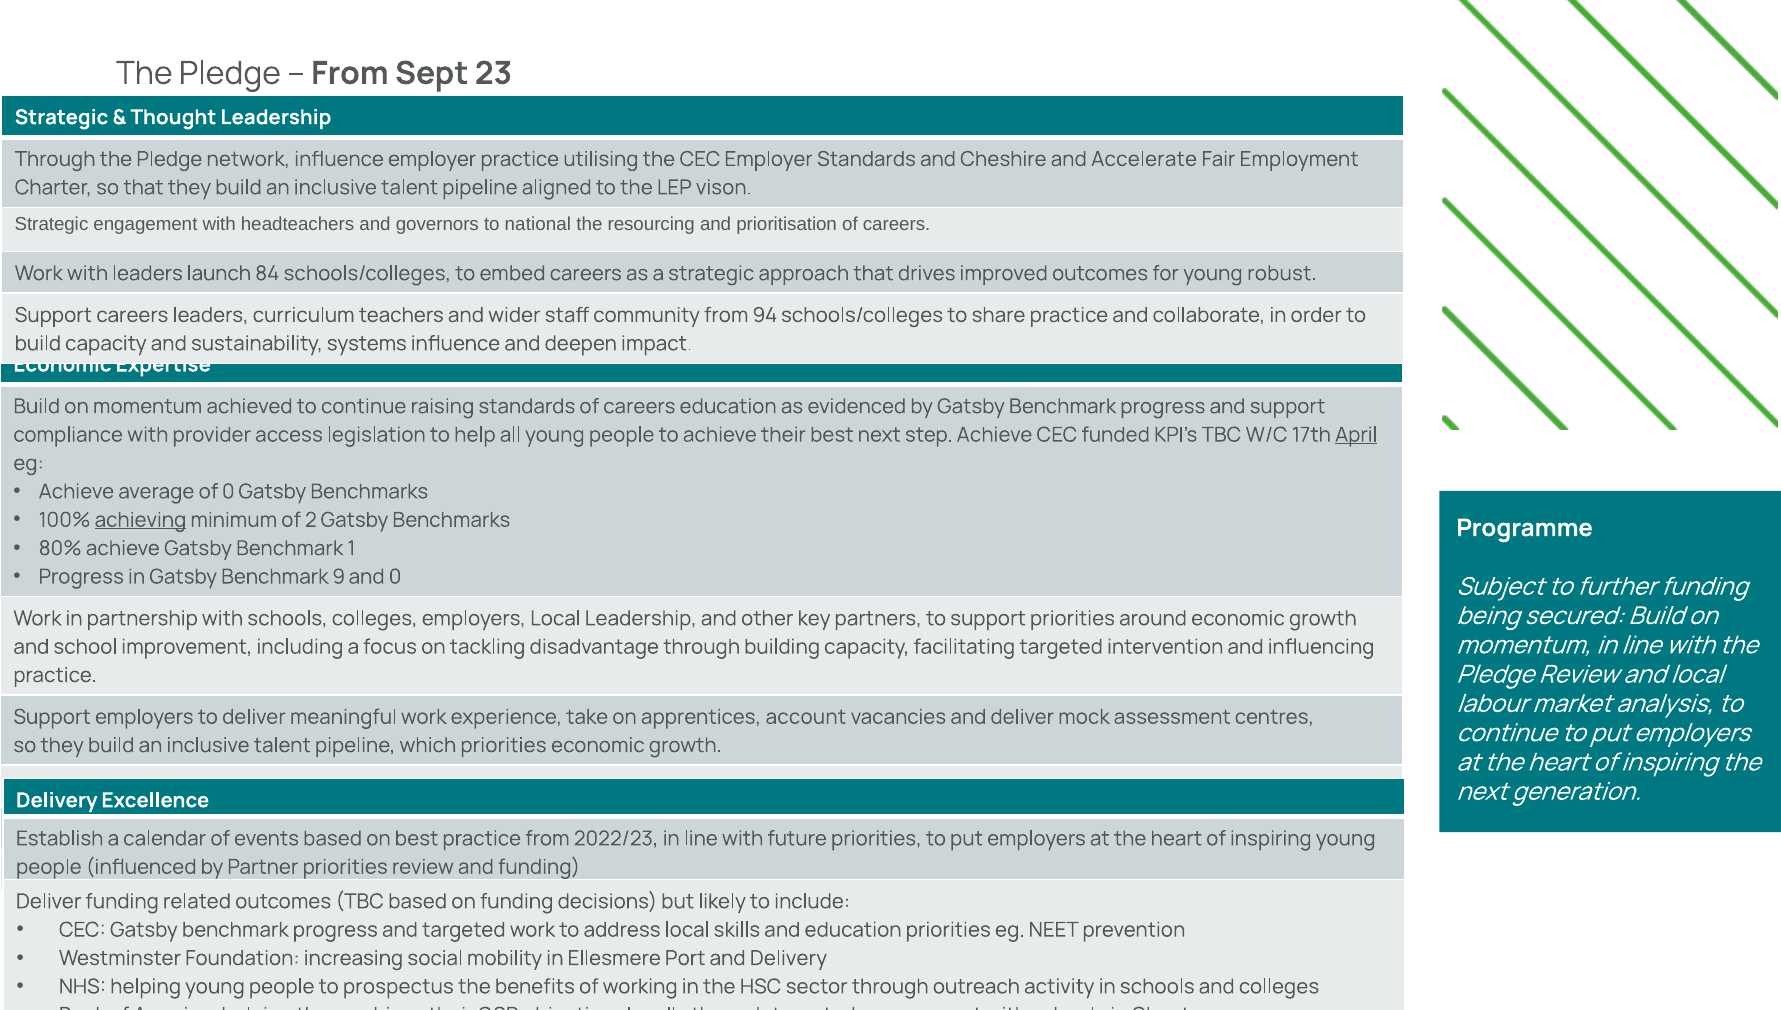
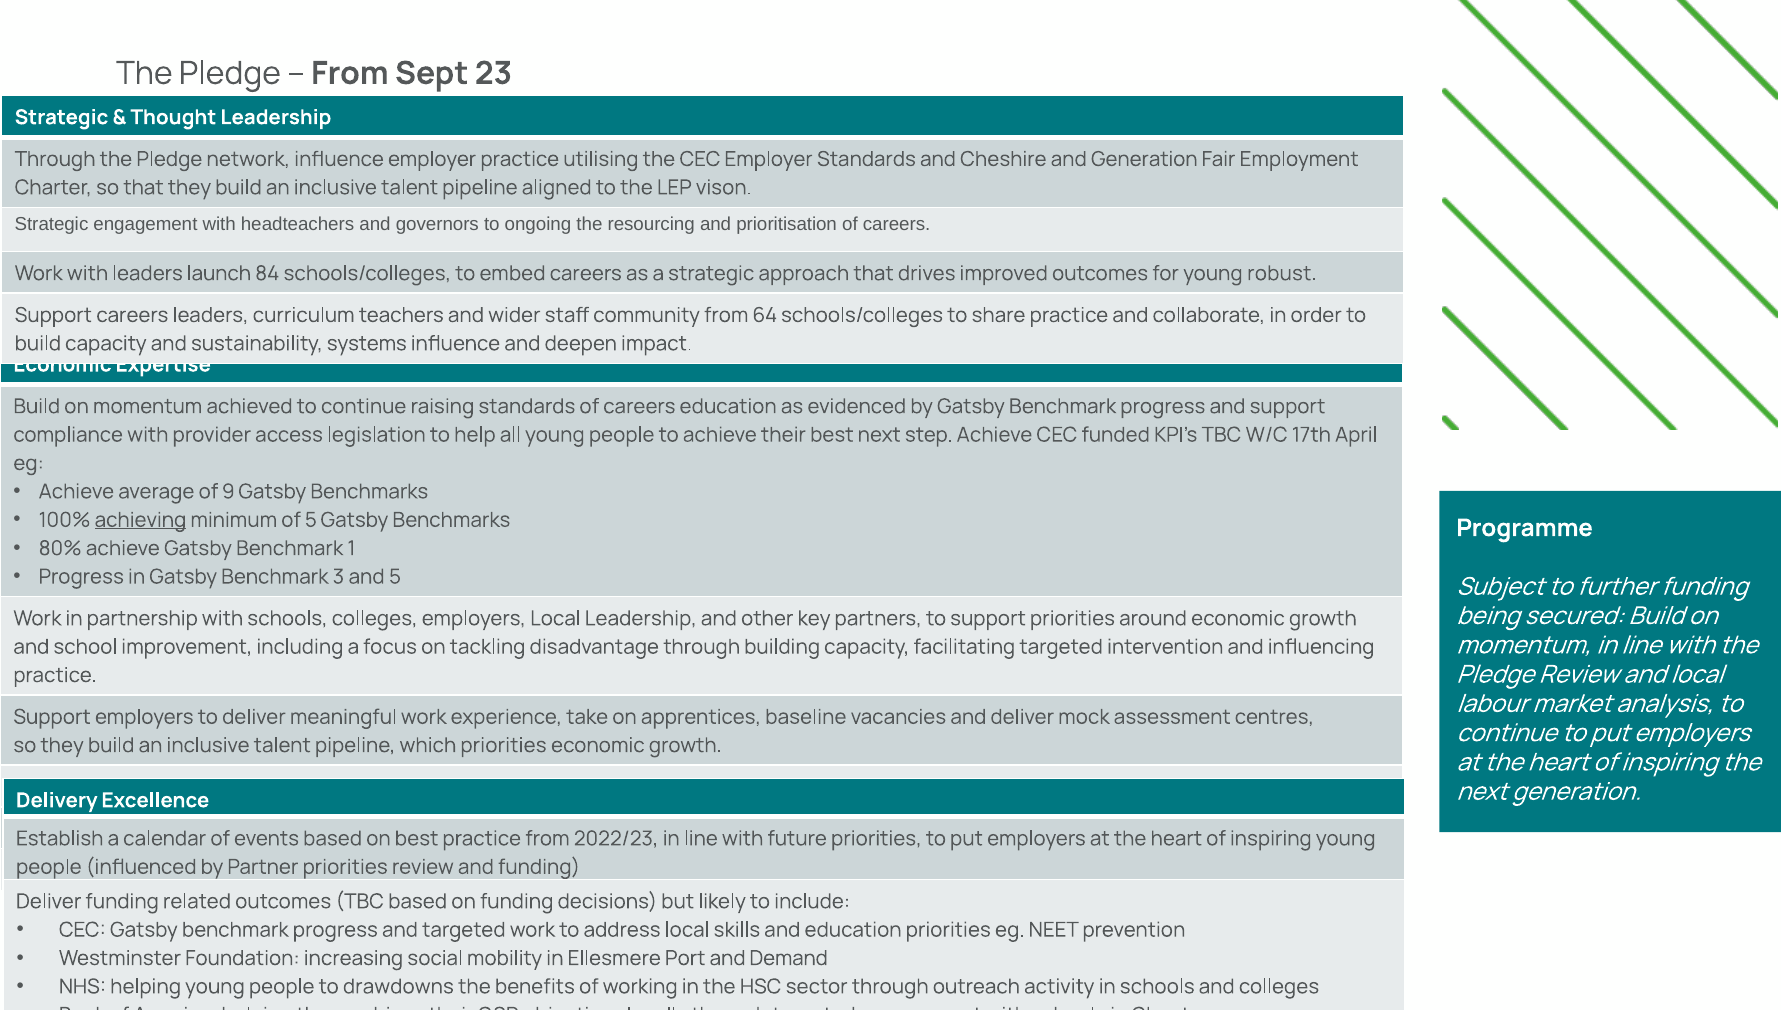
and Accelerate: Accelerate -> Generation
national: national -> ongoing
94: 94 -> 64
April underline: present -> none
of 0: 0 -> 9
of 2: 2 -> 5
9: 9 -> 3
and 0: 0 -> 5
account: account -> baseline
and Delivery: Delivery -> Demand
prospectus: prospectus -> drawdowns
